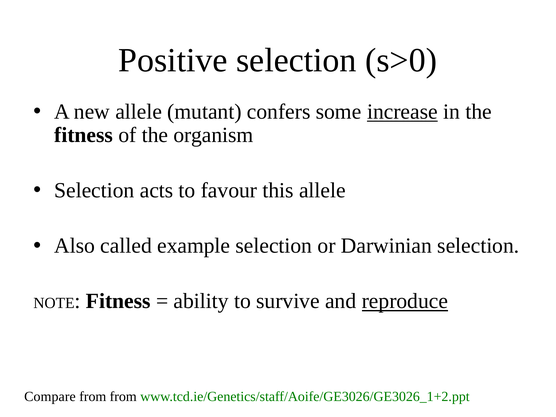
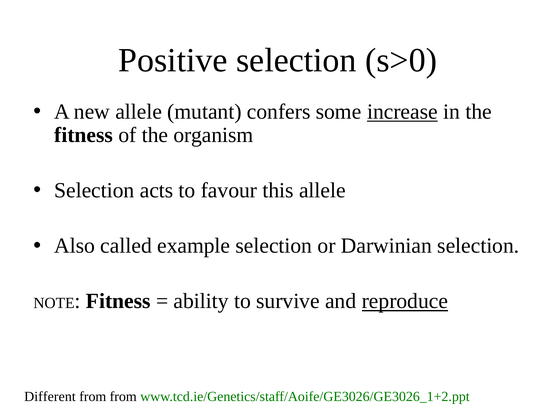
Compare: Compare -> Different
